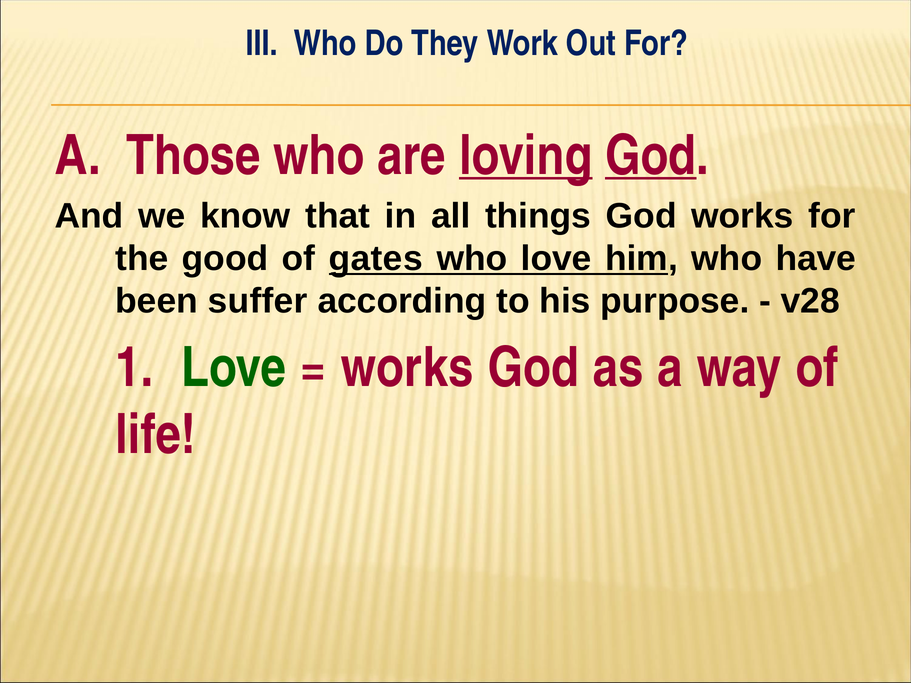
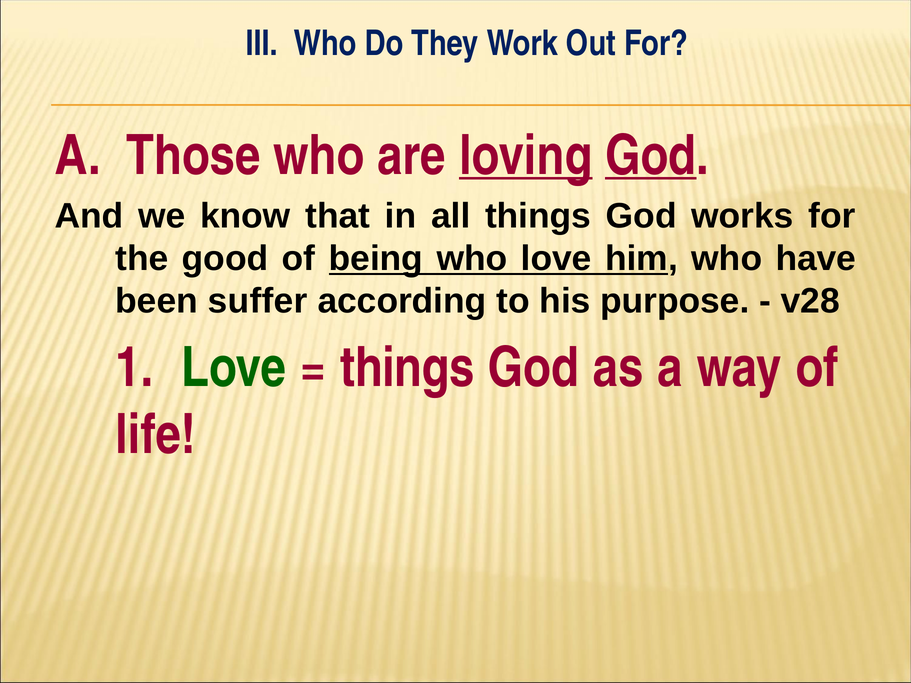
gates: gates -> being
works at (407, 368): works -> things
